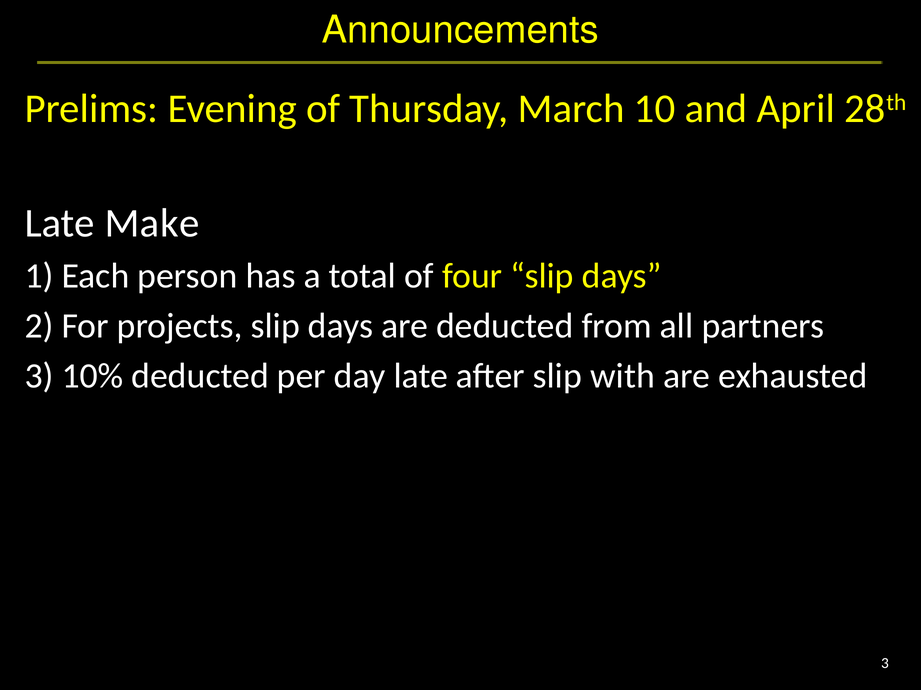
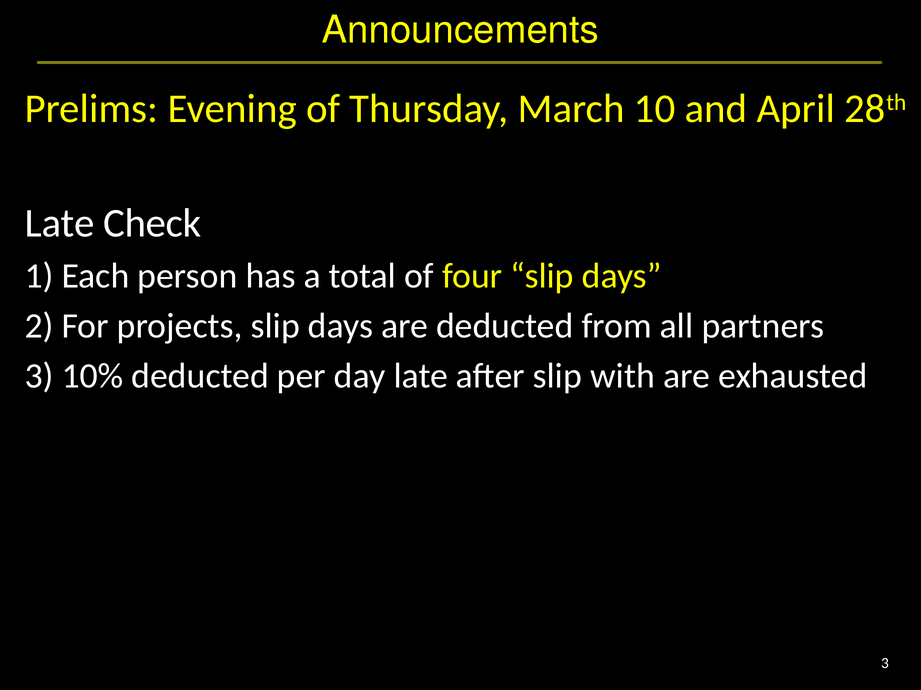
Make: Make -> Check
